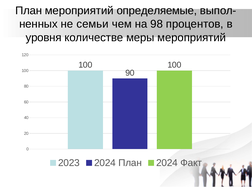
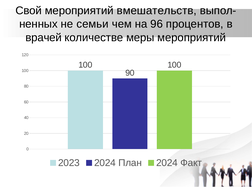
План at (29, 11): План -> Свой
определяемые: определяемые -> вмешательств
98: 98 -> 96
уровня: уровня -> врачей
